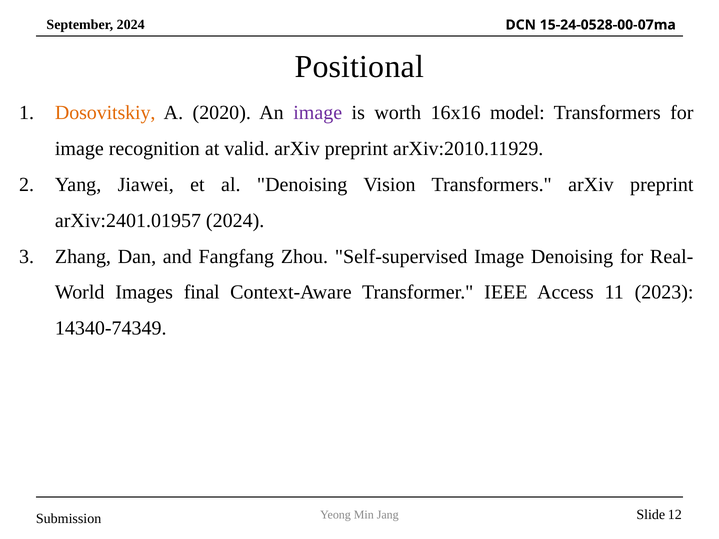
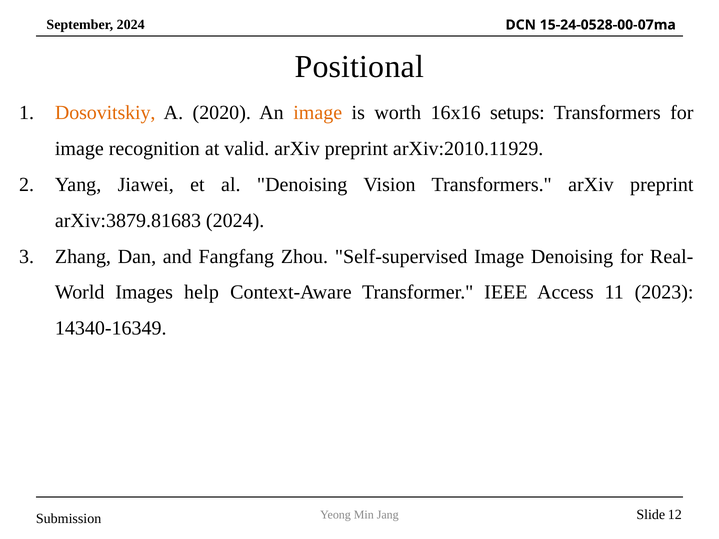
image at (318, 113) colour: purple -> orange
model: model -> setups
arXiv:2401.01957: arXiv:2401.01957 -> arXiv:3879.81683
final: final -> help
14340-74349: 14340-74349 -> 14340-16349
